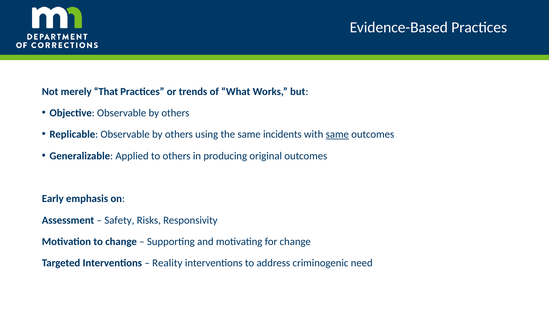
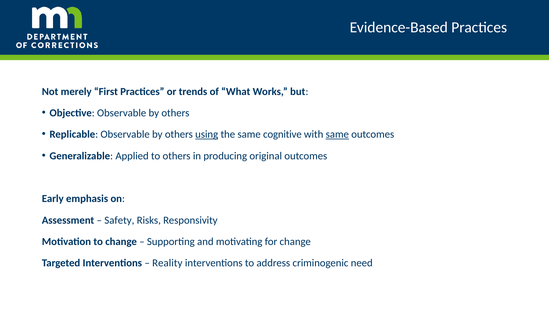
That: That -> First
using underline: none -> present
incidents: incidents -> cognitive
